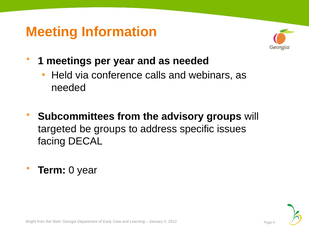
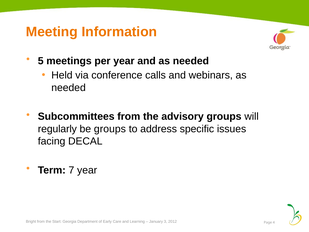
1: 1 -> 5
targeted: targeted -> regularly
0: 0 -> 7
